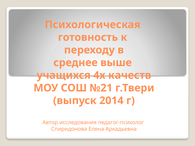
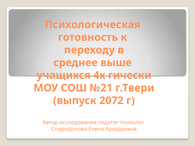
качеств: качеств -> гически
2014: 2014 -> 2072
